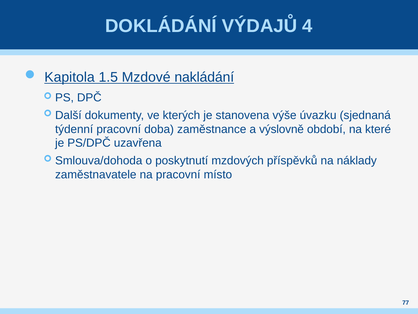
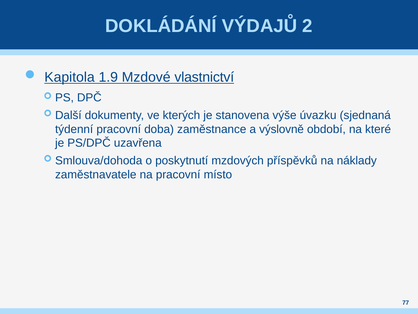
4: 4 -> 2
1.5: 1.5 -> 1.9
nakládání: nakládání -> vlastnictví
